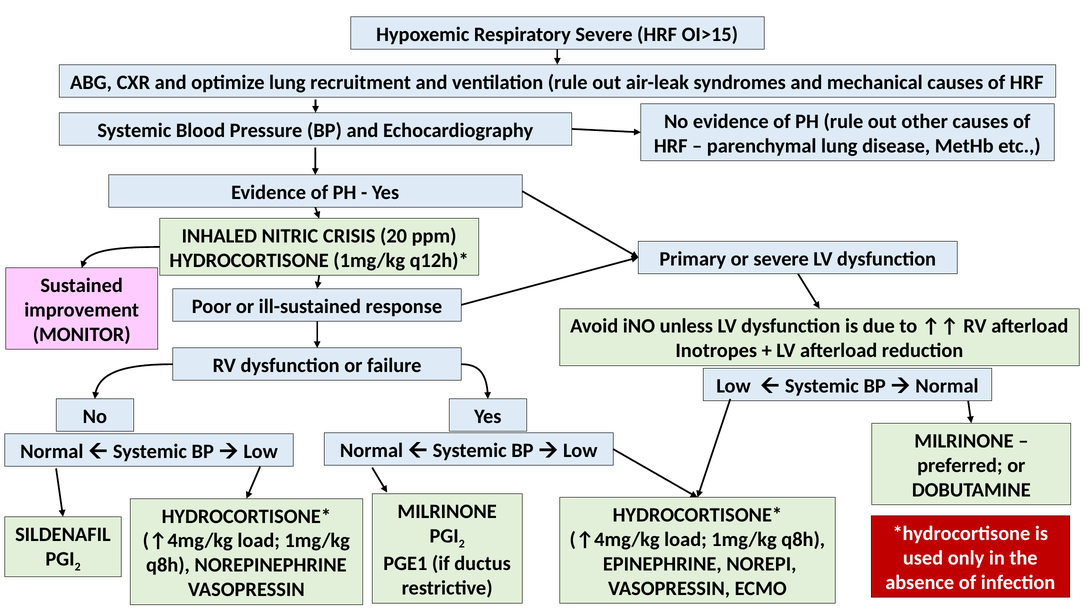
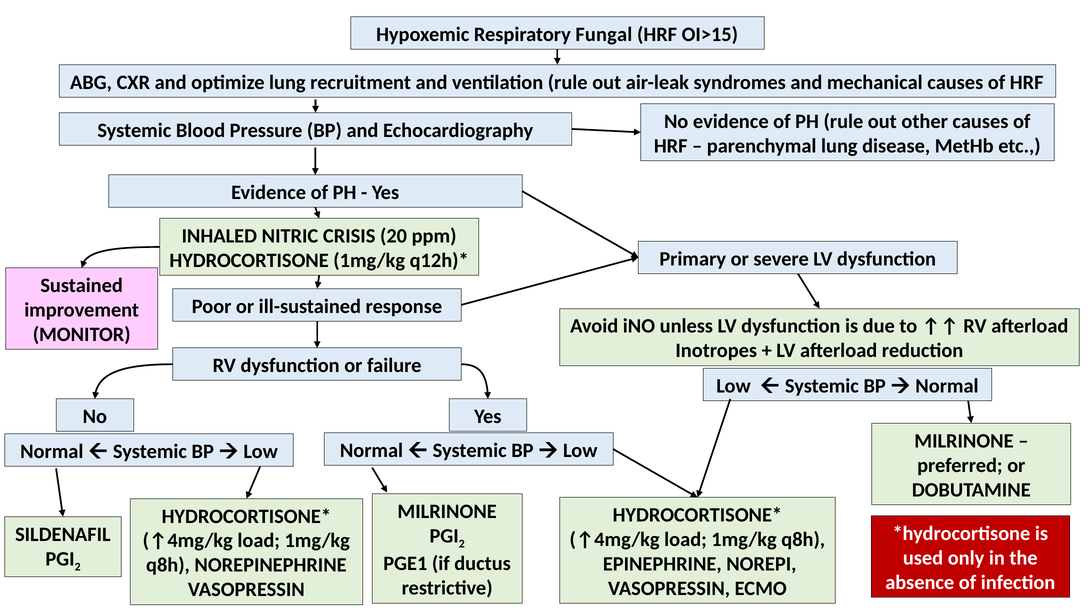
Respiratory Severe: Severe -> Fungal
